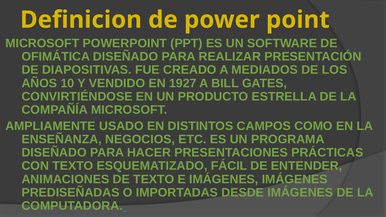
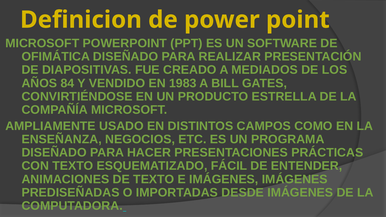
10: 10 -> 84
1927: 1927 -> 1983
